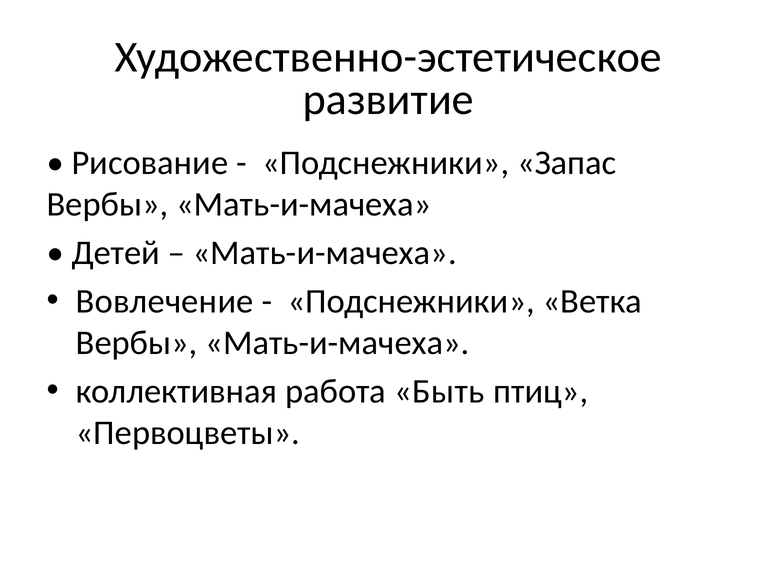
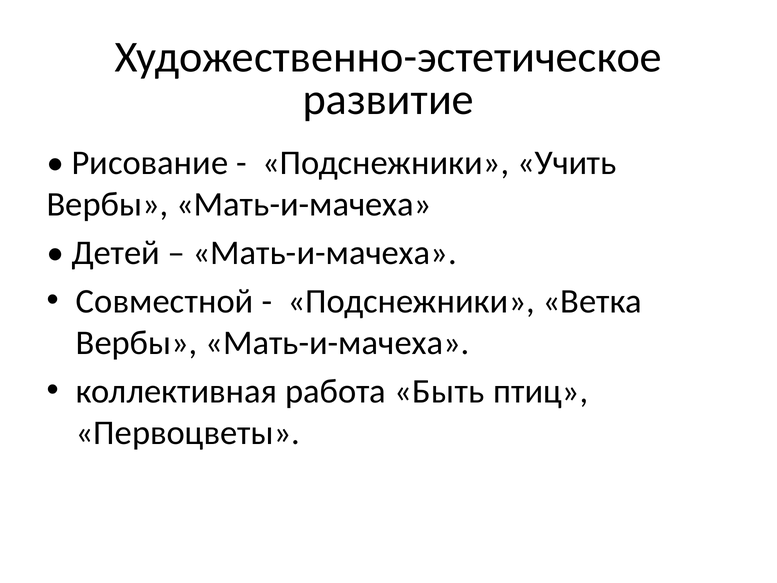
Запас: Запас -> Учить
Вовлечение: Вовлечение -> Совместной
